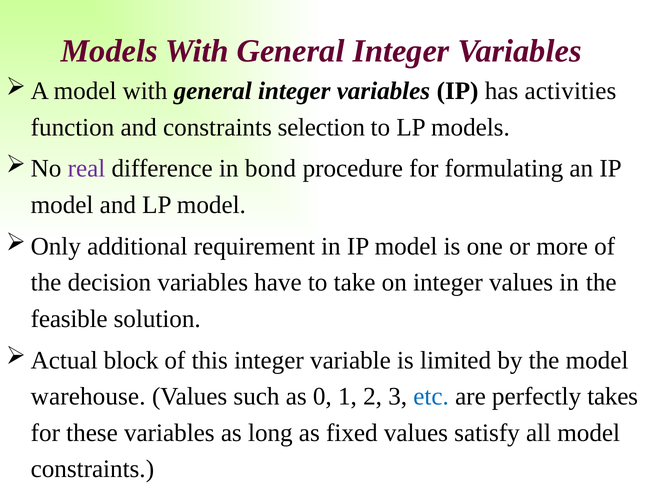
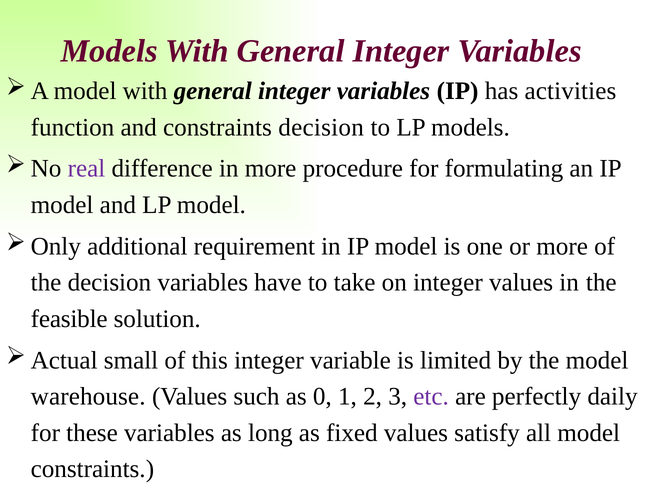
constraints selection: selection -> decision
in bond: bond -> more
block: block -> small
etc colour: blue -> purple
takes: takes -> daily
